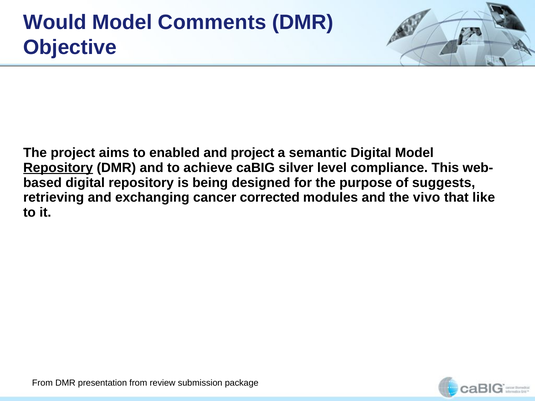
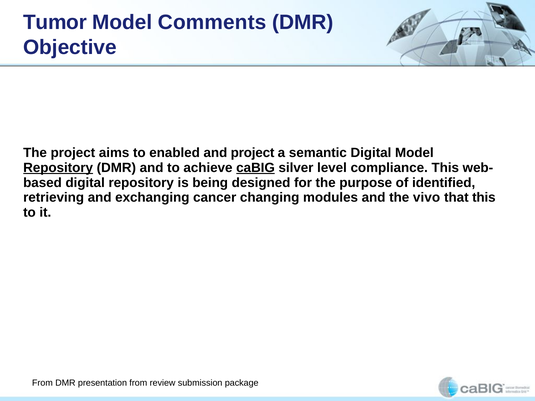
Would: Would -> Tumor
caBIG underline: none -> present
suggests: suggests -> identified
corrected: corrected -> changing
that like: like -> this
